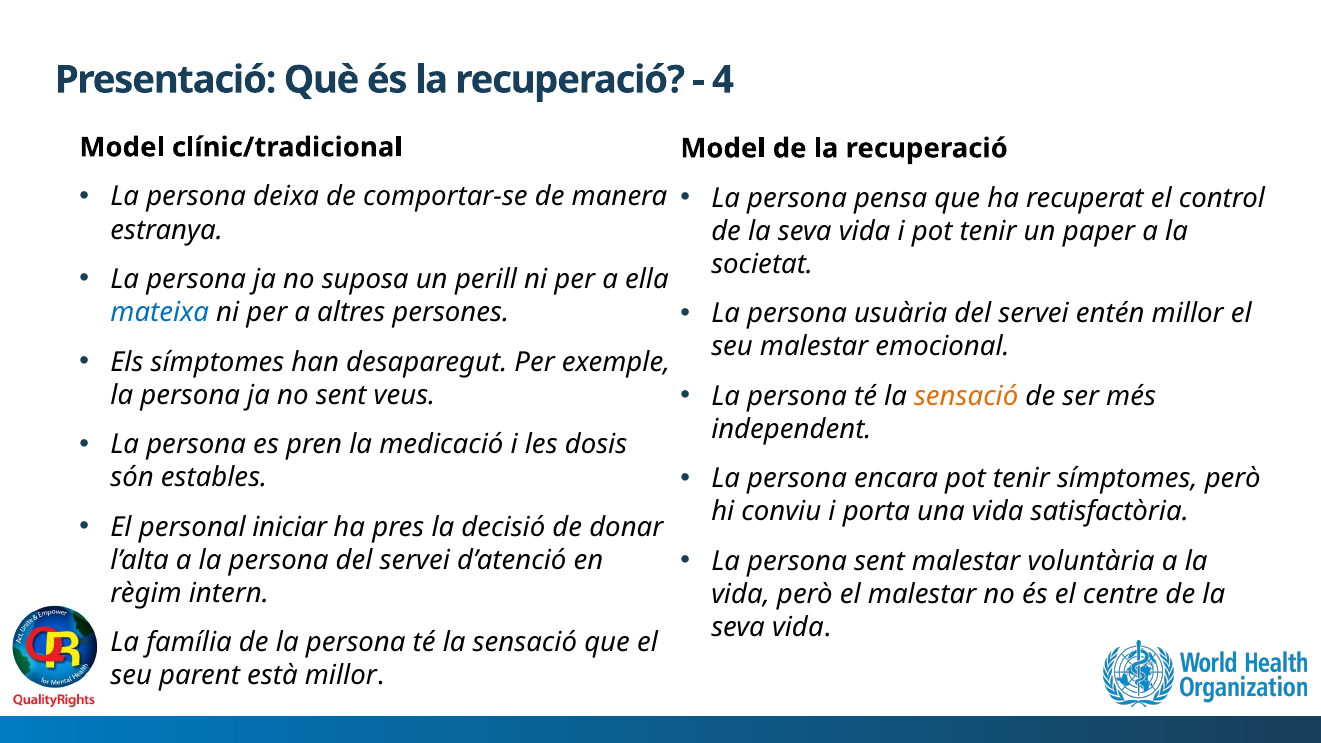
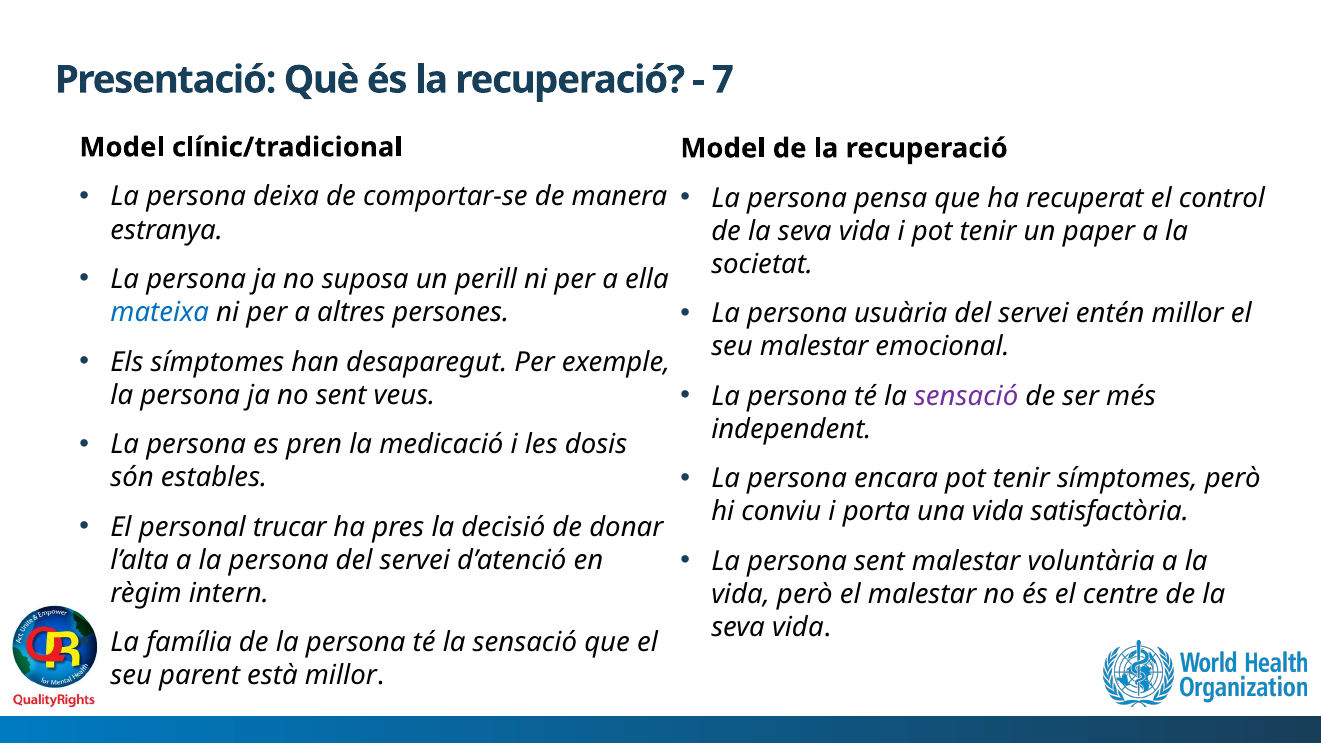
4: 4 -> 7
sensació at (966, 396) colour: orange -> purple
iniciar: iniciar -> trucar
